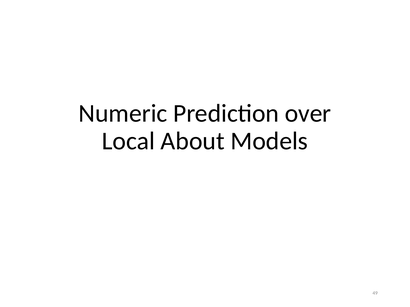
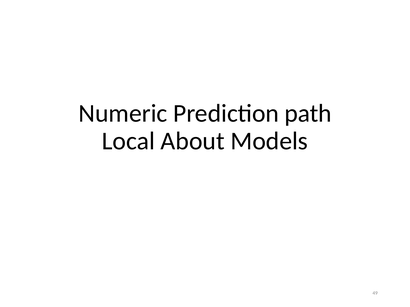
over: over -> path
